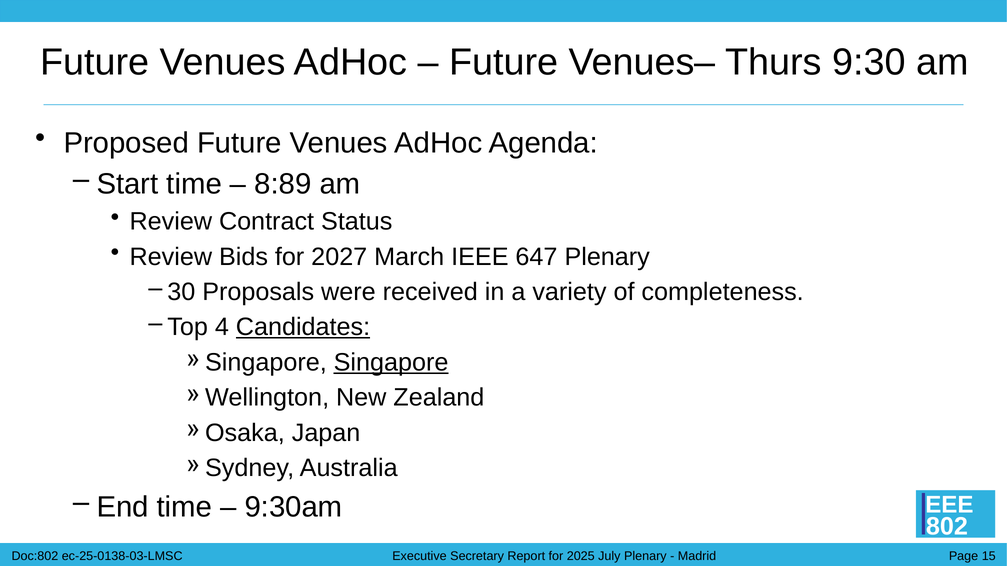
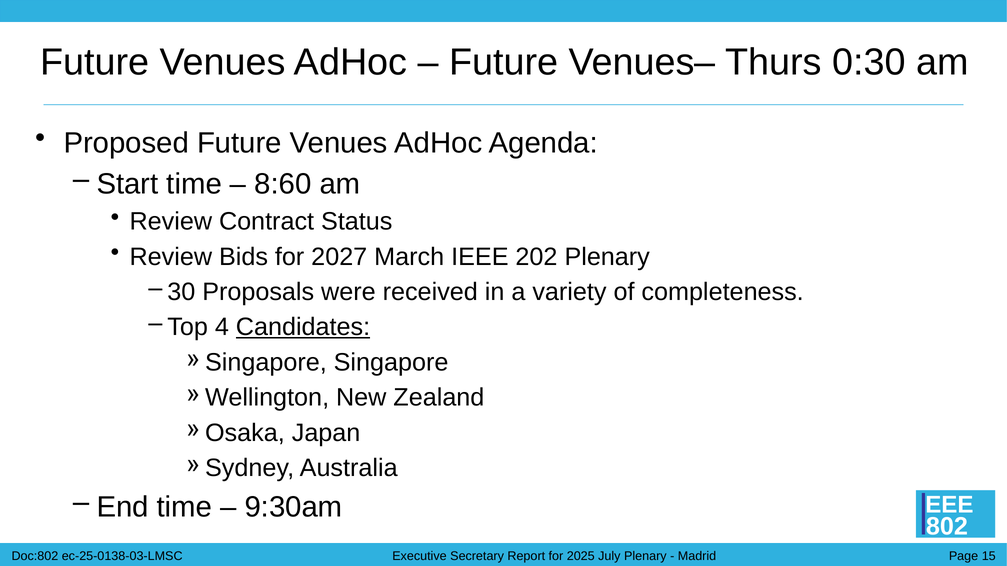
9:30: 9:30 -> 0:30
8:89: 8:89 -> 8:60
647: 647 -> 202
Singapore underline: present -> none
